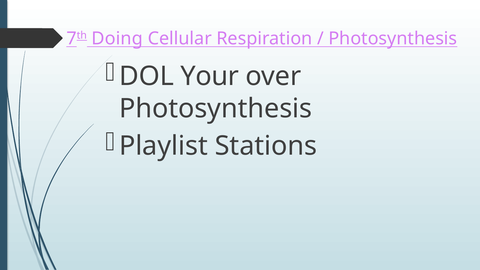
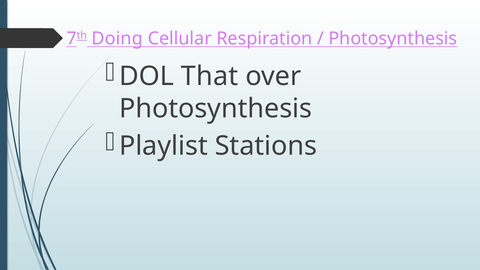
Your: Your -> That
